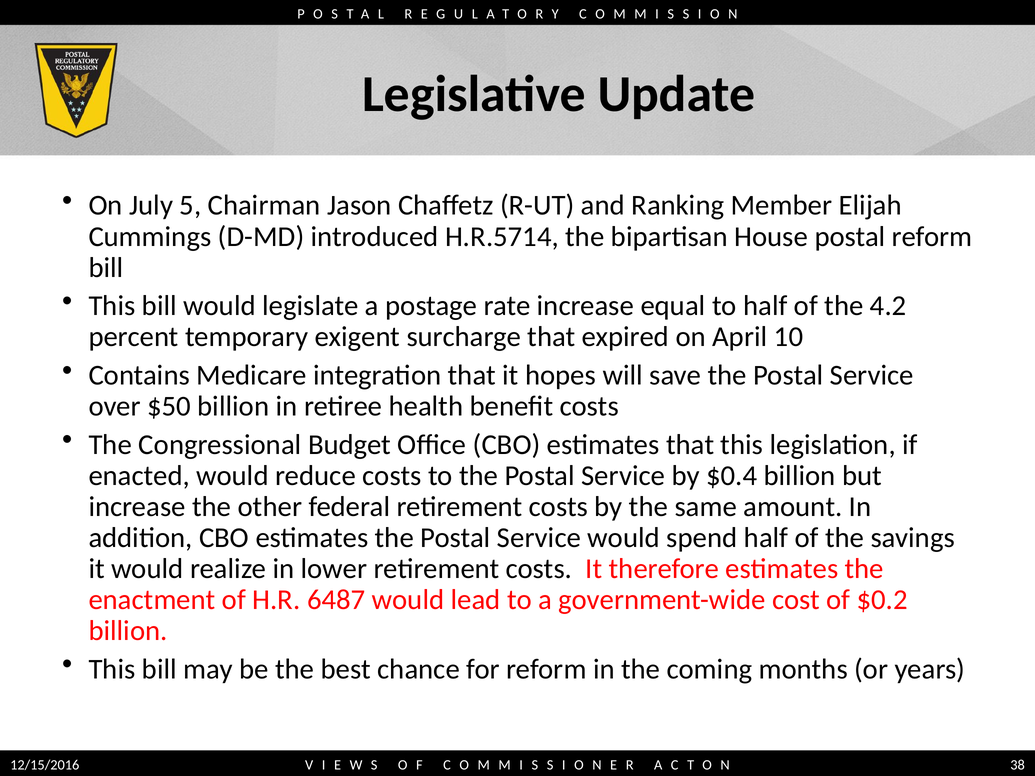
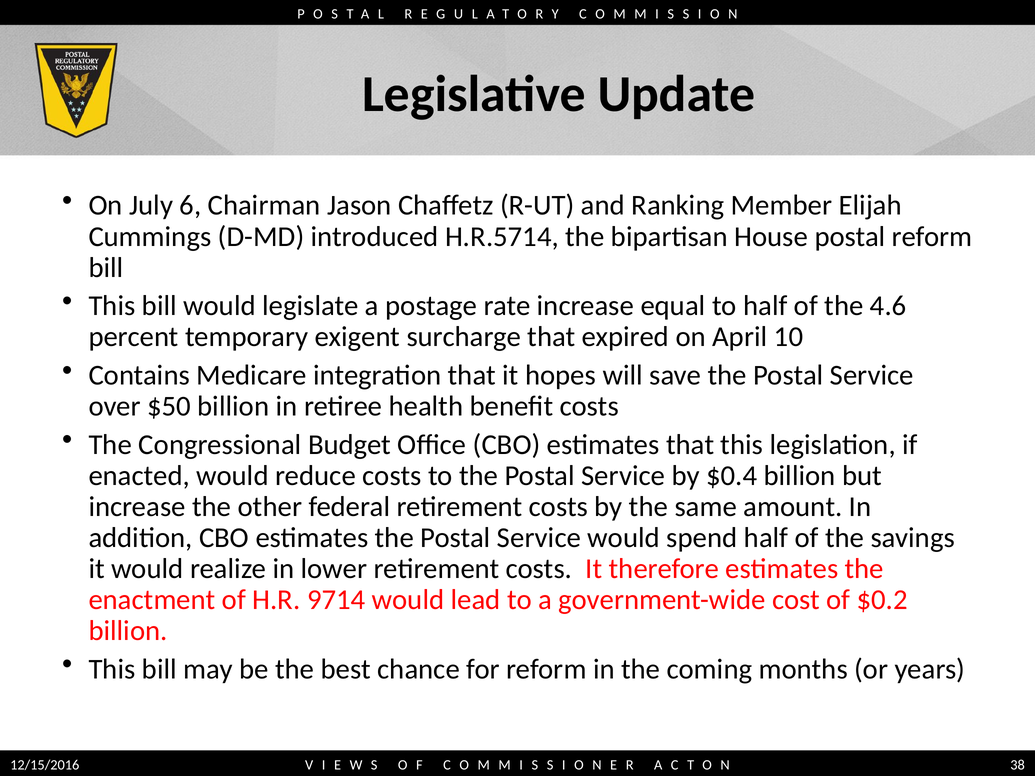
5: 5 -> 6
4.2: 4.2 -> 4.6
6487: 6487 -> 9714
